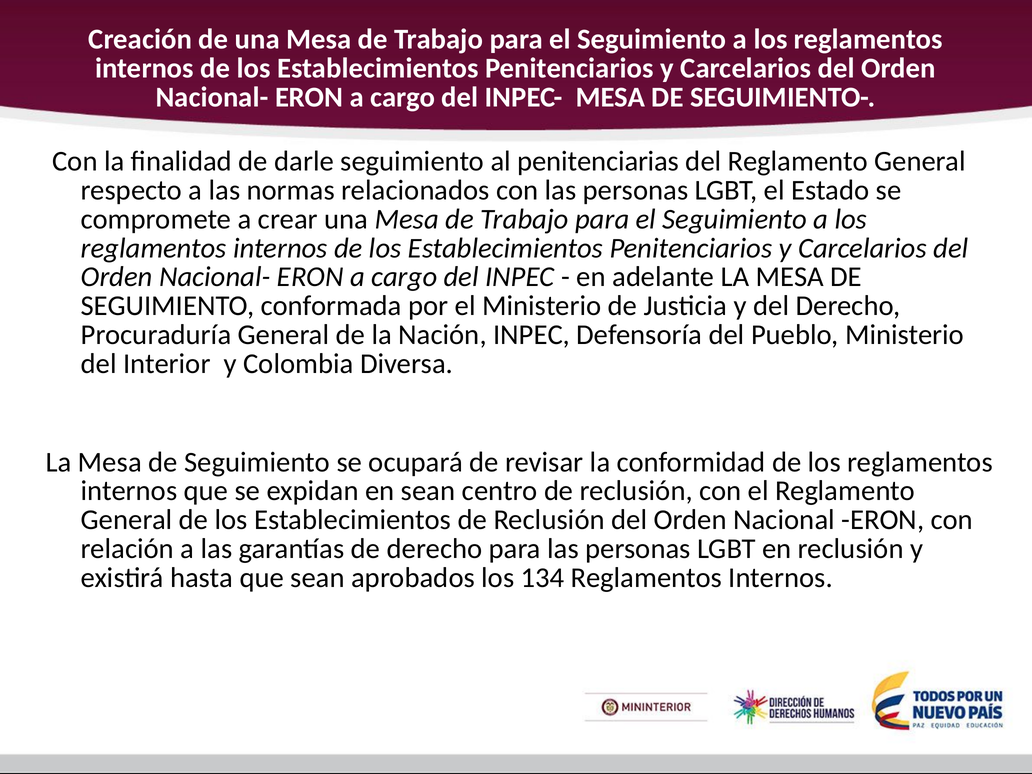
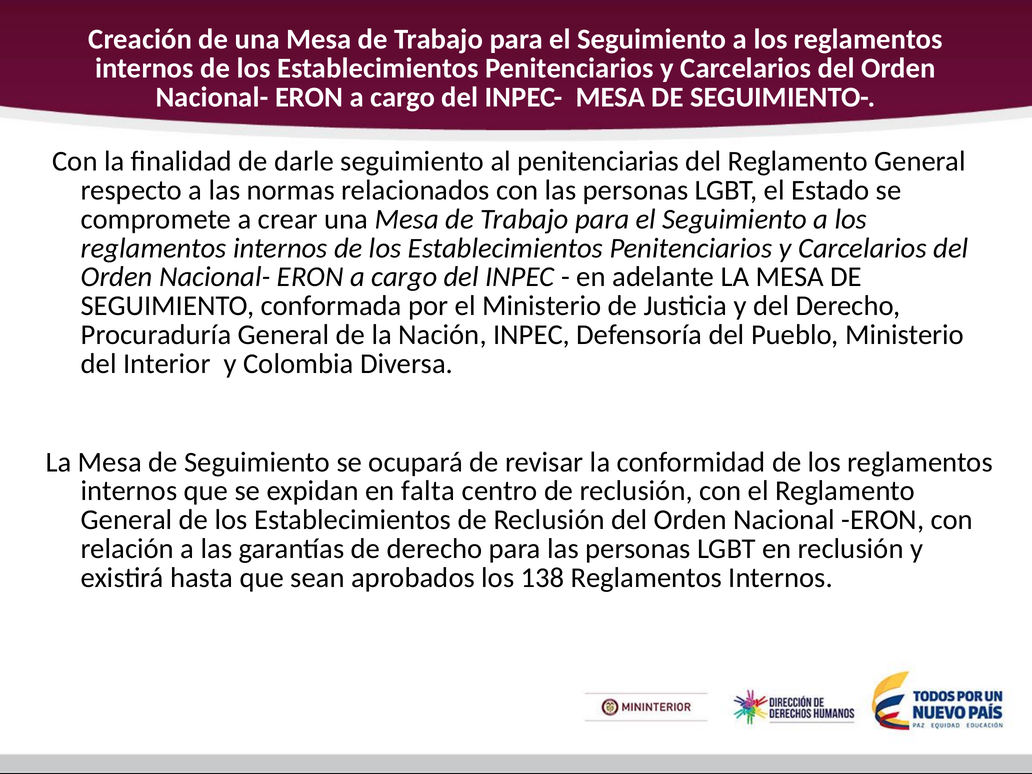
en sean: sean -> falta
134: 134 -> 138
